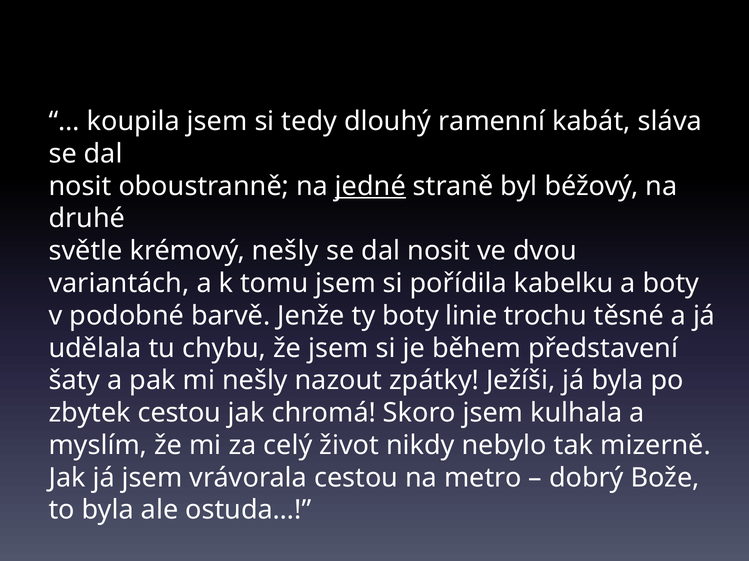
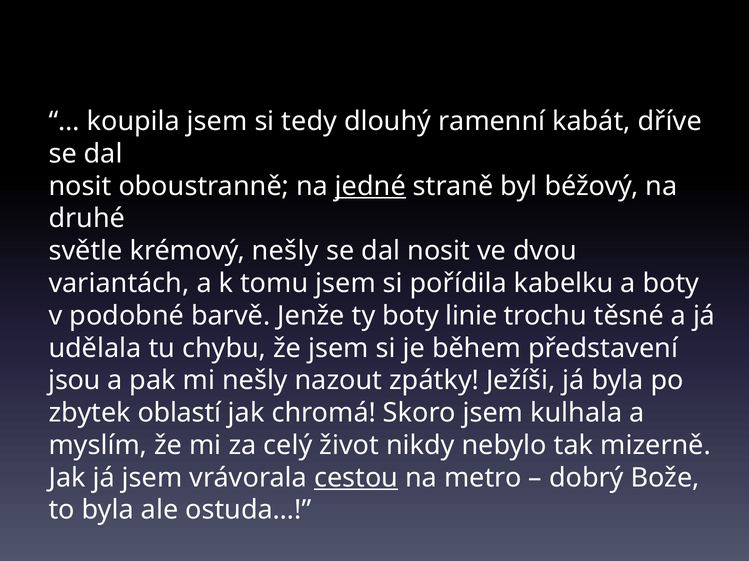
sláva: sláva -> dříve
šaty: šaty -> jsou
zbytek cestou: cestou -> oblastí
cestou at (356, 478) underline: none -> present
